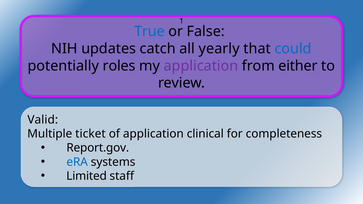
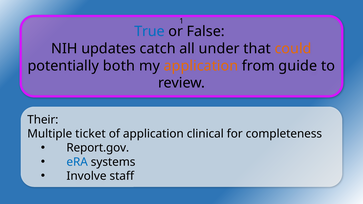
yearly: yearly -> under
could colour: blue -> orange
roles: roles -> both
application at (201, 66) colour: purple -> orange
either: either -> guide
Valid: Valid -> Their
Limited: Limited -> Involve
